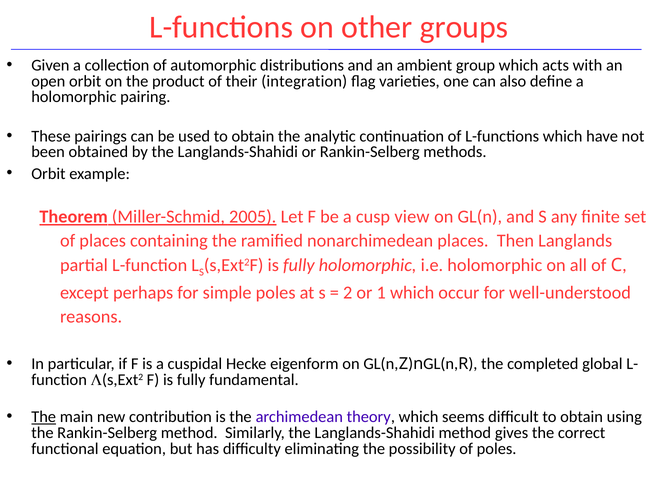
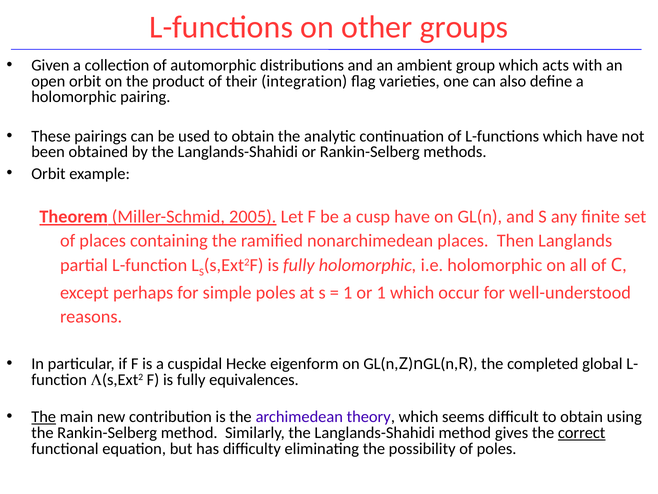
cusp view: view -> have
2 at (348, 292): 2 -> 1
fundamental: fundamental -> equivalences
correct underline: none -> present
